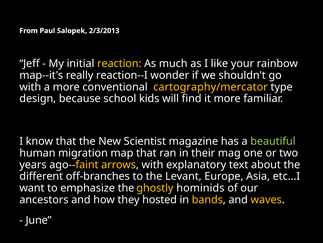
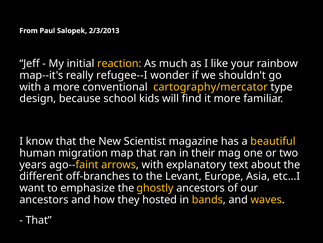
reaction--I: reaction--I -> refugee--I
beautiful colour: light green -> yellow
ghostly hominids: hominids -> ancestors
June at (39, 220): June -> That
